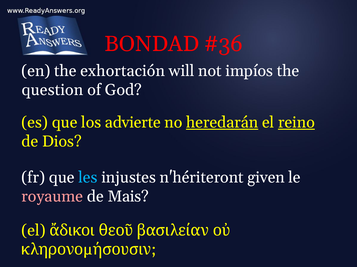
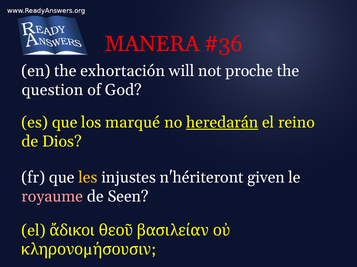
BONDAD: BONDAD -> MANERA
impíos: impíos -> proche
advierte: advierte -> marqué
reino underline: present -> none
les colour: light blue -> yellow
Mais: Mais -> Seen
